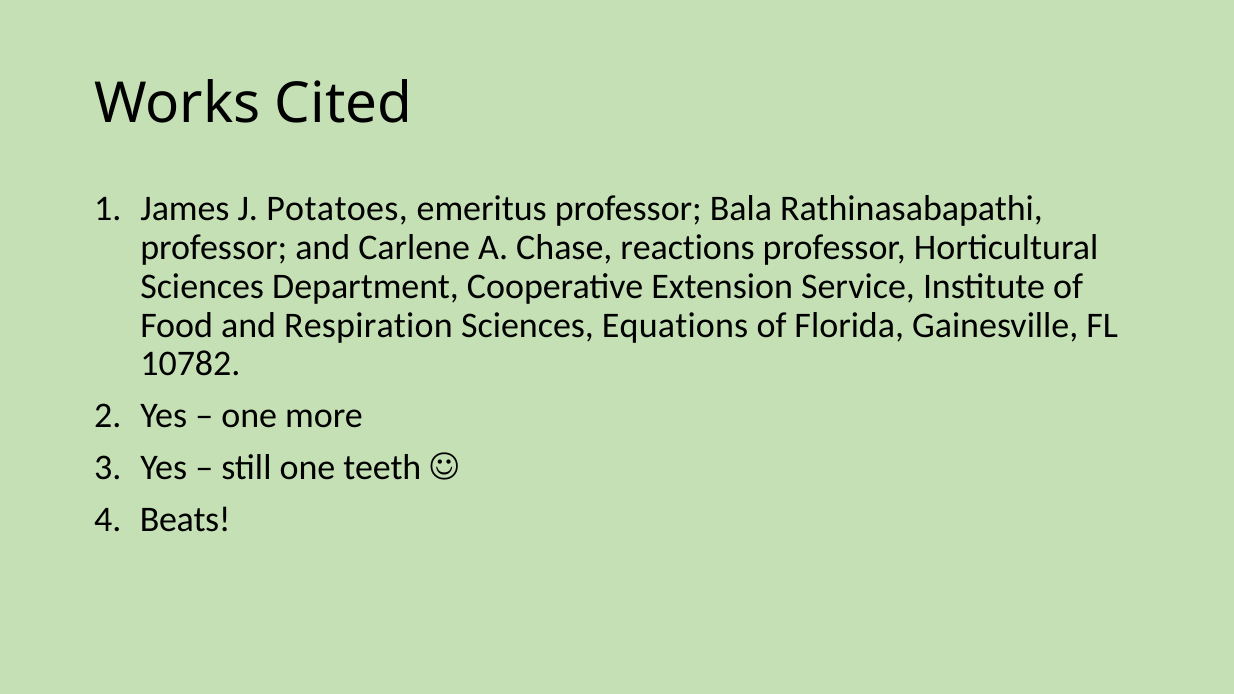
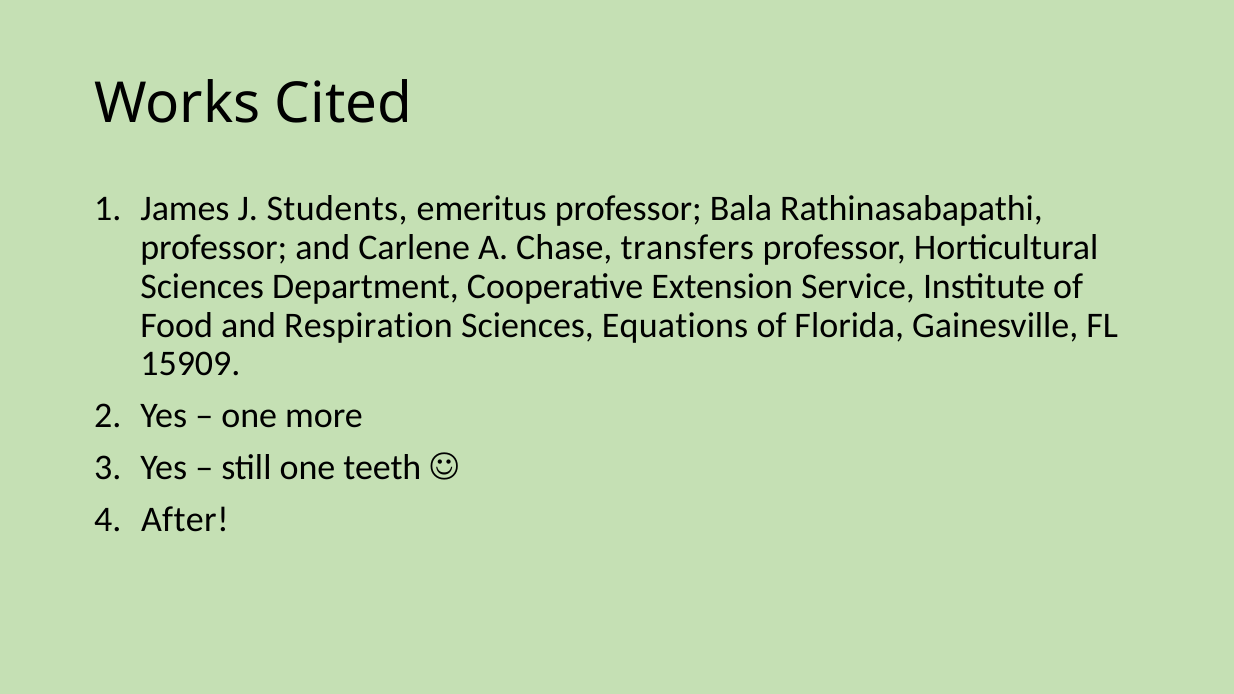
Potatoes: Potatoes -> Students
reactions: reactions -> transfers
10782: 10782 -> 15909
Beats: Beats -> After
